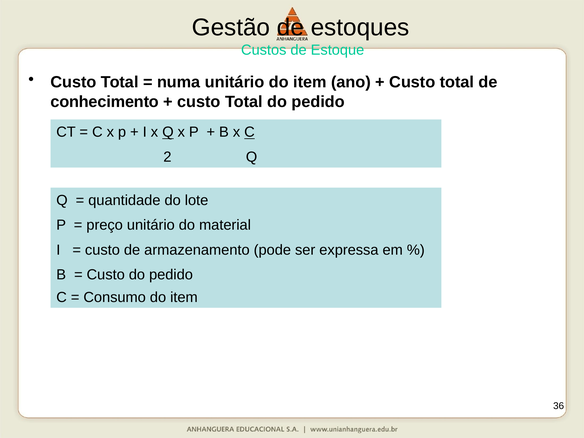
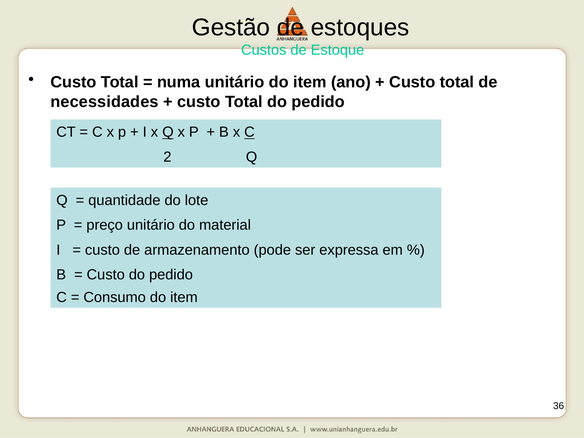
conhecimento: conhecimento -> necessidades
